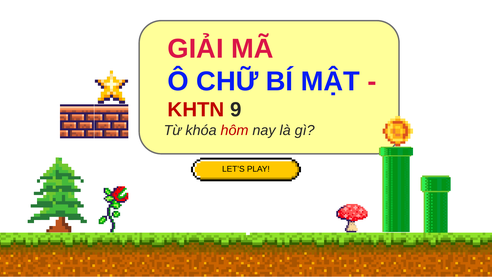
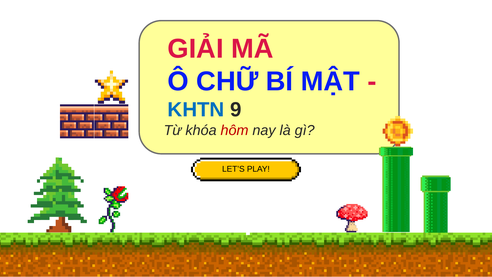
KHTN colour: red -> blue
